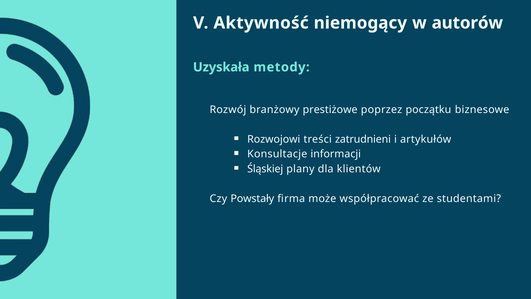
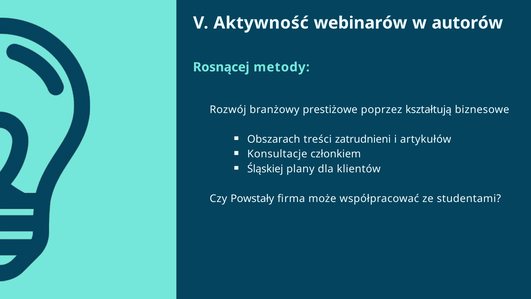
niemogący: niemogący -> webinarów
Uzyskała: Uzyskała -> Rosnącej
początku: początku -> kształtują
Rozwojowi: Rozwojowi -> Obszarach
informacji: informacji -> członkiem
